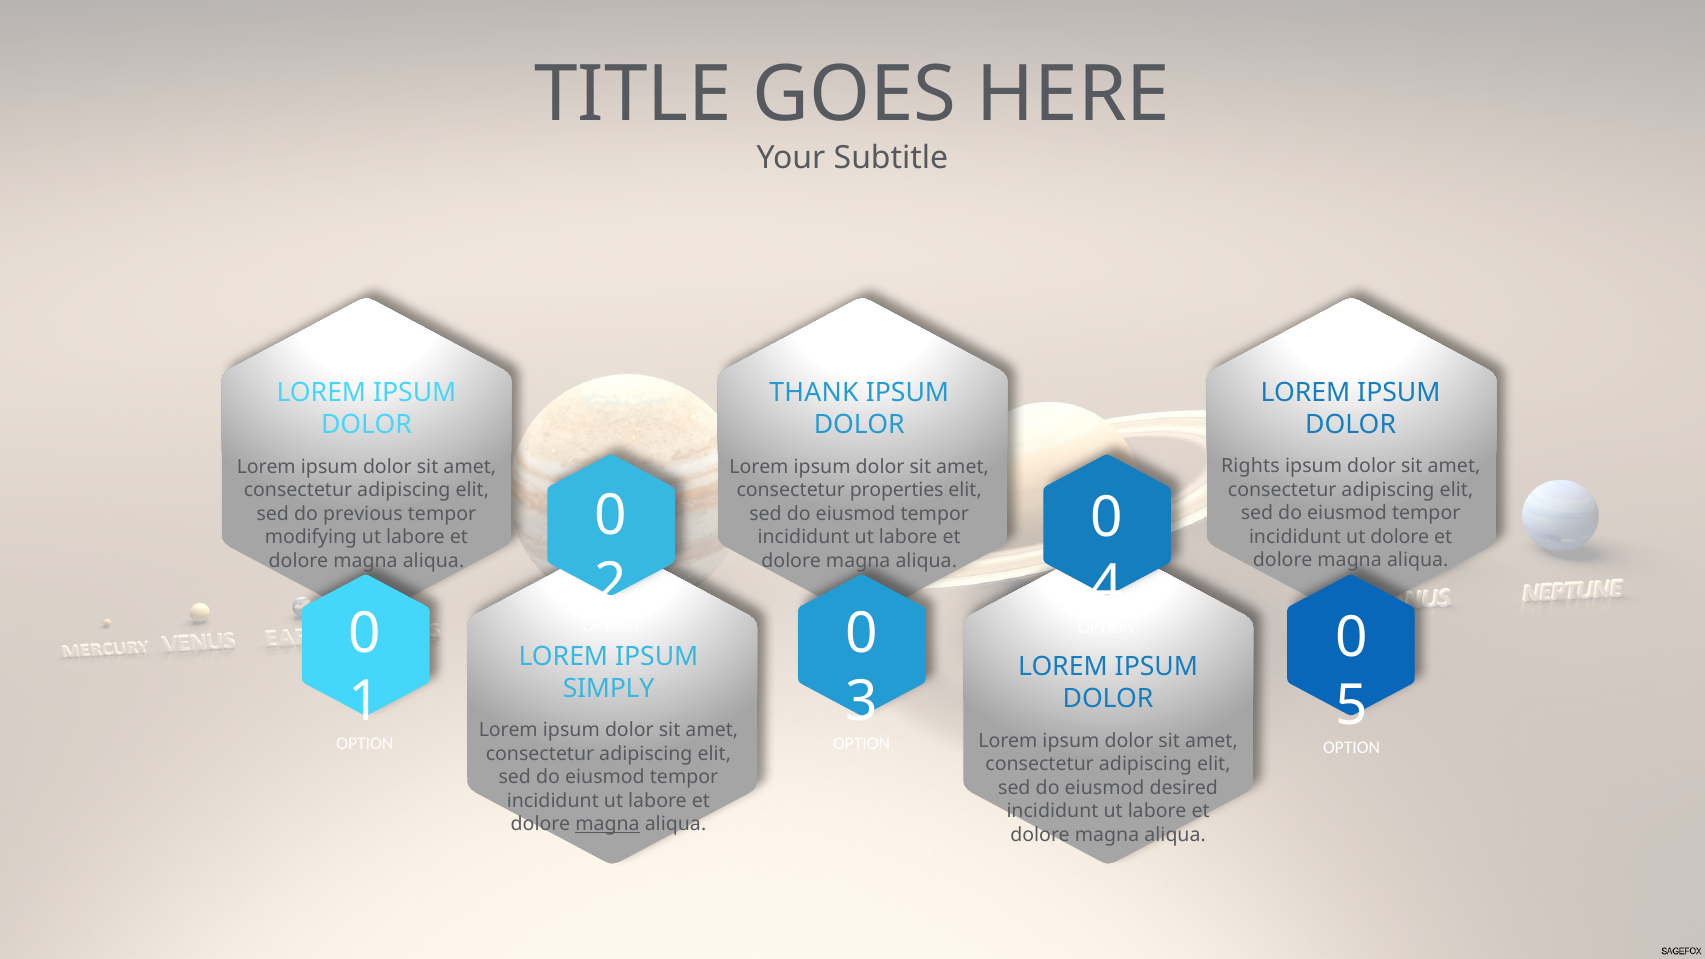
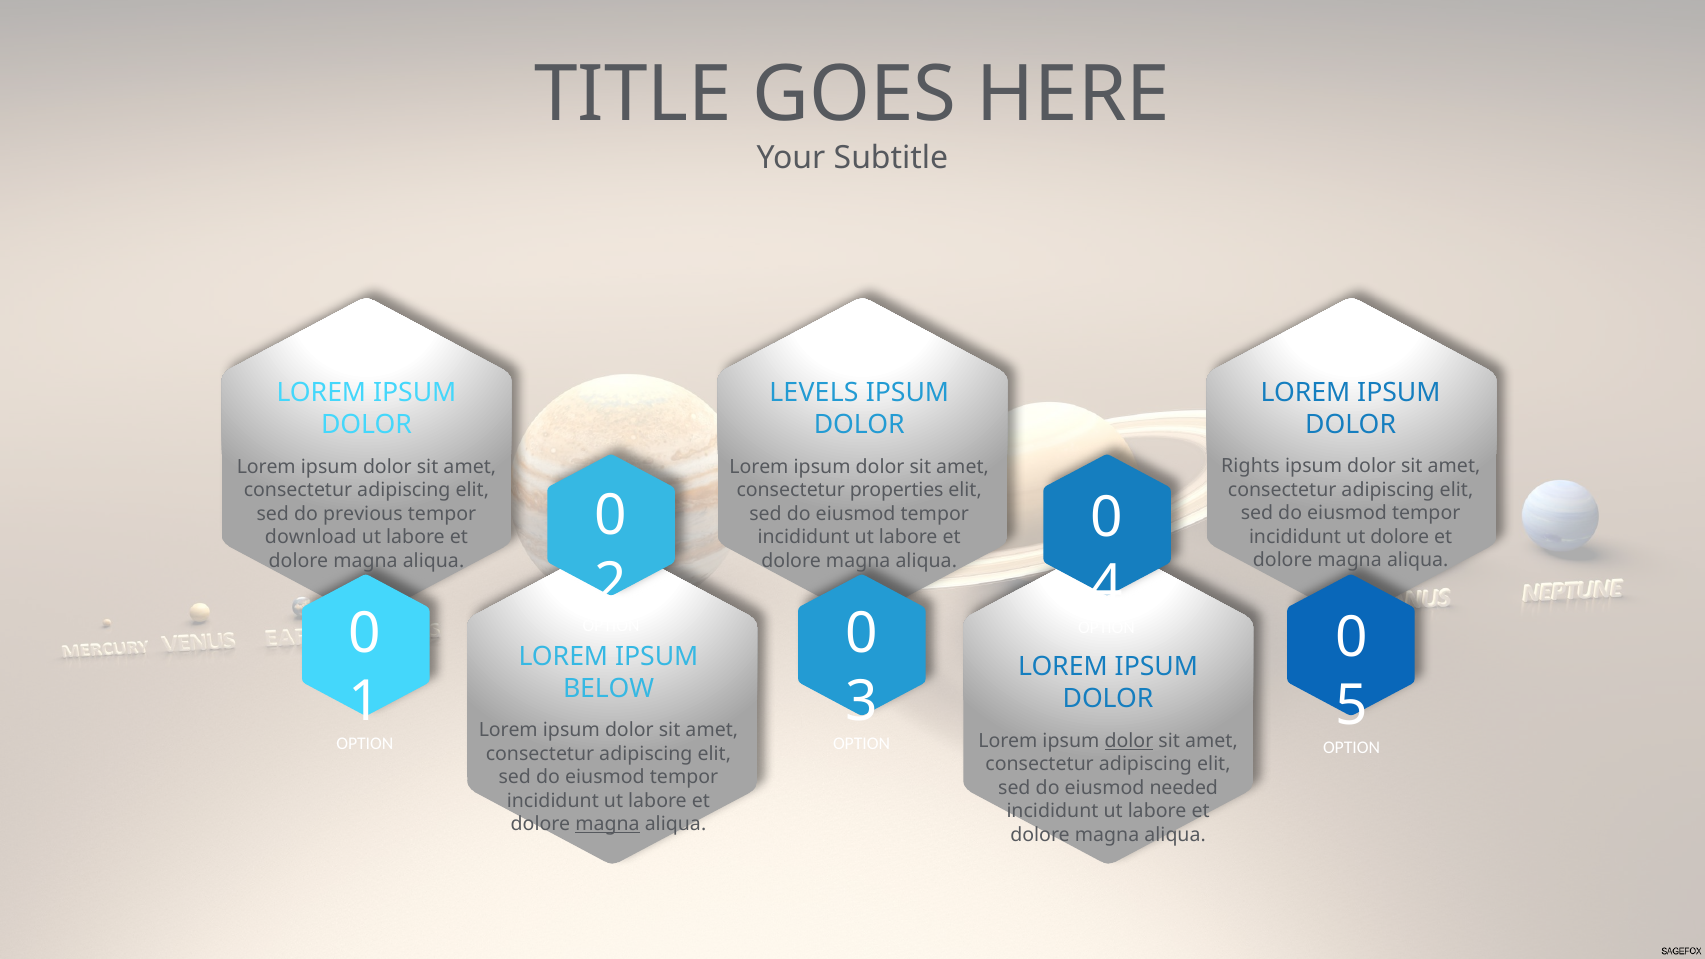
THANK: THANK -> LEVELS
modifying: modifying -> download
SIMPLY: SIMPLY -> BELOW
dolor at (1129, 741) underline: none -> present
desired: desired -> needed
